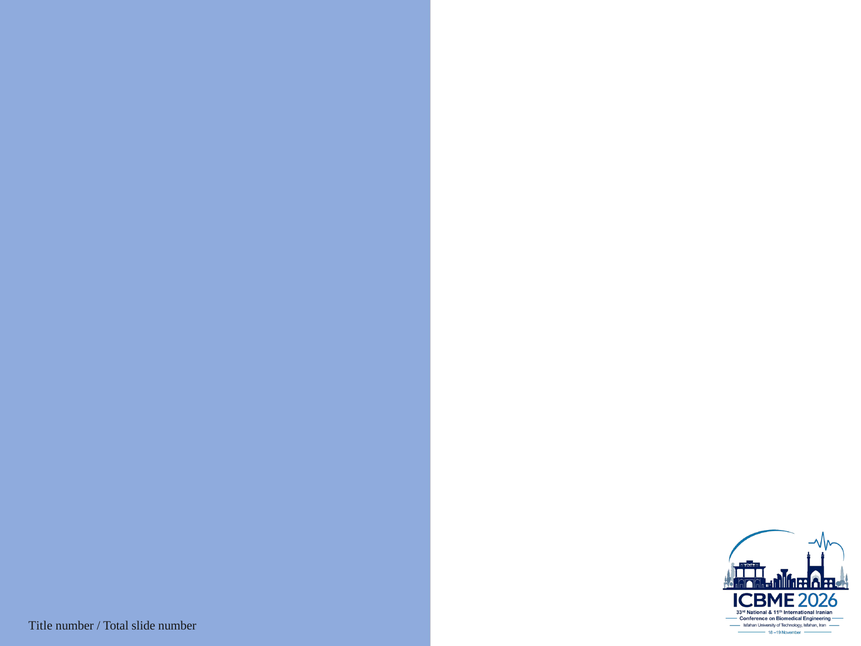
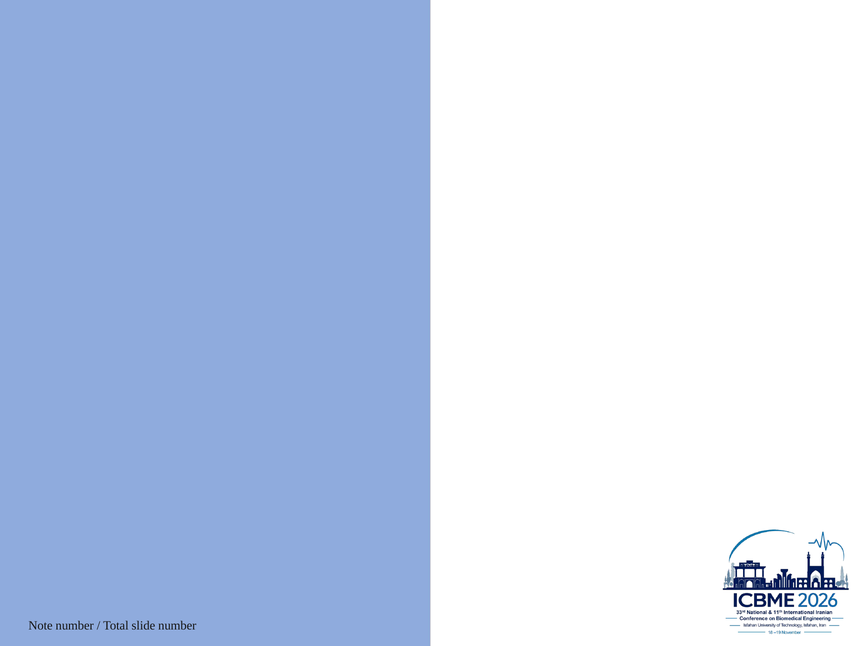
Title: Title -> Note
